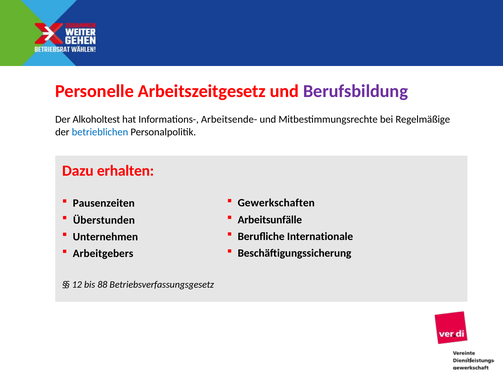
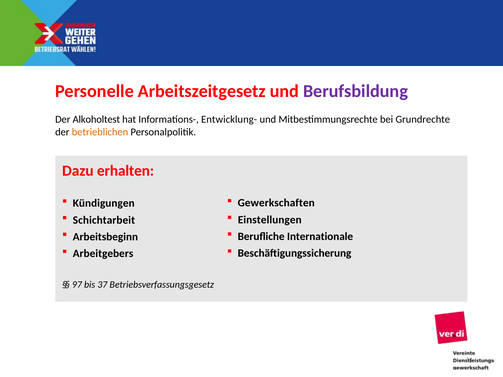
Arbeitsende-: Arbeitsende- -> Entwicklung-
Regelmäßige: Regelmäßige -> Grundrechte
betrieblichen colour: blue -> orange
Pausenzeiten: Pausenzeiten -> Kündigungen
Arbeitsunfälle: Arbeitsunfälle -> Einstellungen
Überstunden: Überstunden -> Schichtarbeit
Unternehmen: Unternehmen -> Arbeitsbeginn
12: 12 -> 97
88: 88 -> 37
